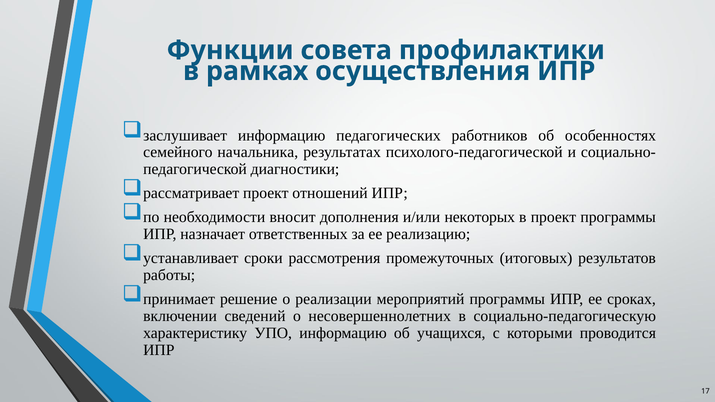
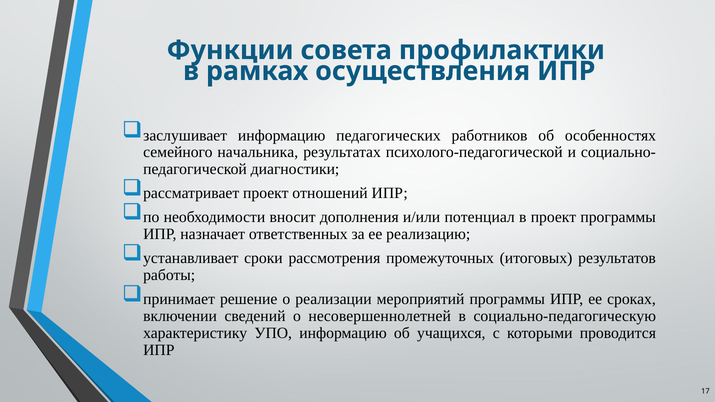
некоторых: некоторых -> потенциал
несовершеннолетних: несовершеннолетних -> несовершеннолетней
